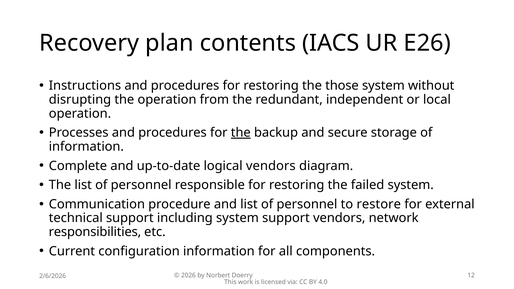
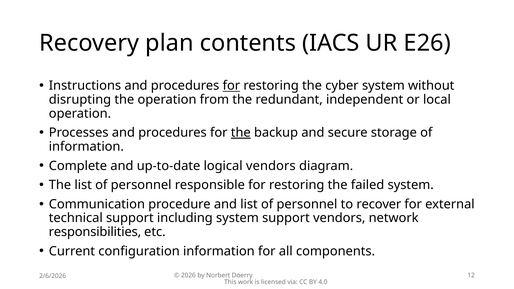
for at (231, 86) underline: none -> present
those: those -> cyber
restore: restore -> recover
